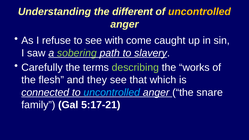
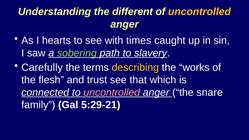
refuse: refuse -> hearts
come: come -> times
describing colour: light green -> yellow
they: they -> trust
uncontrolled at (112, 92) colour: light blue -> pink
5:17-21: 5:17-21 -> 5:29-21
